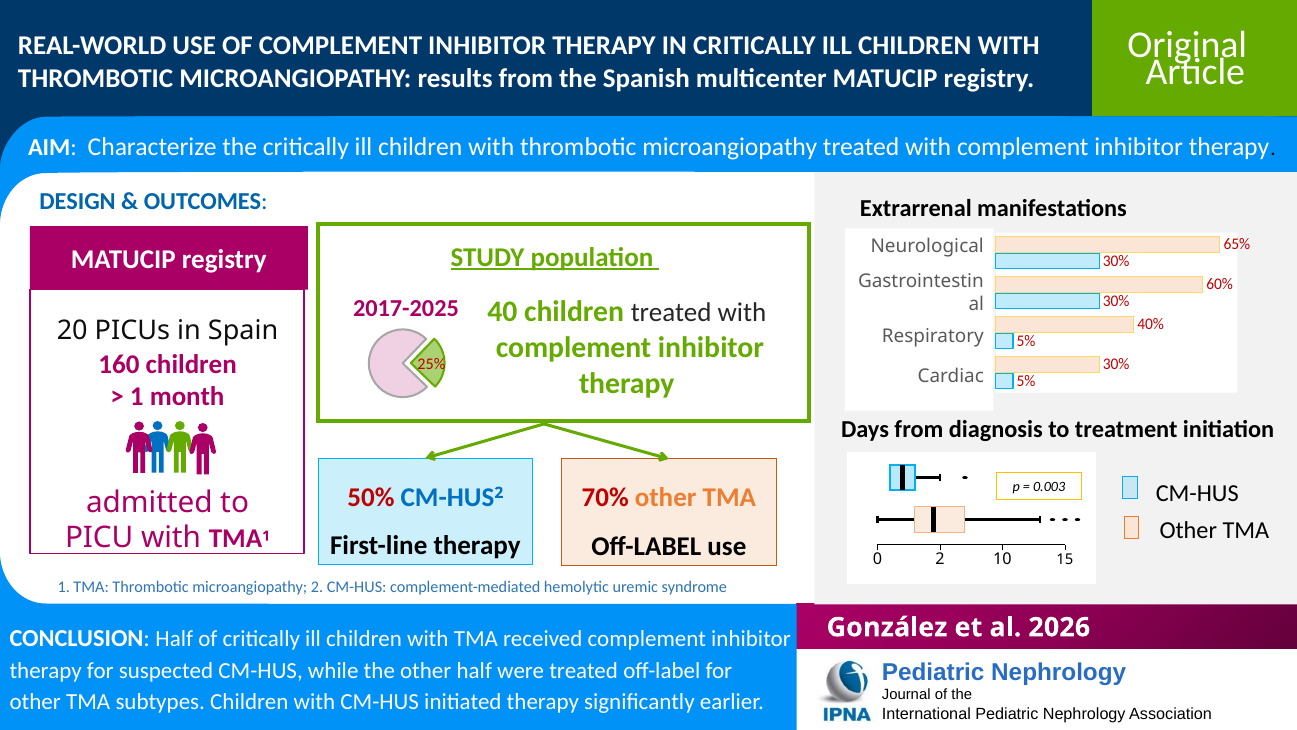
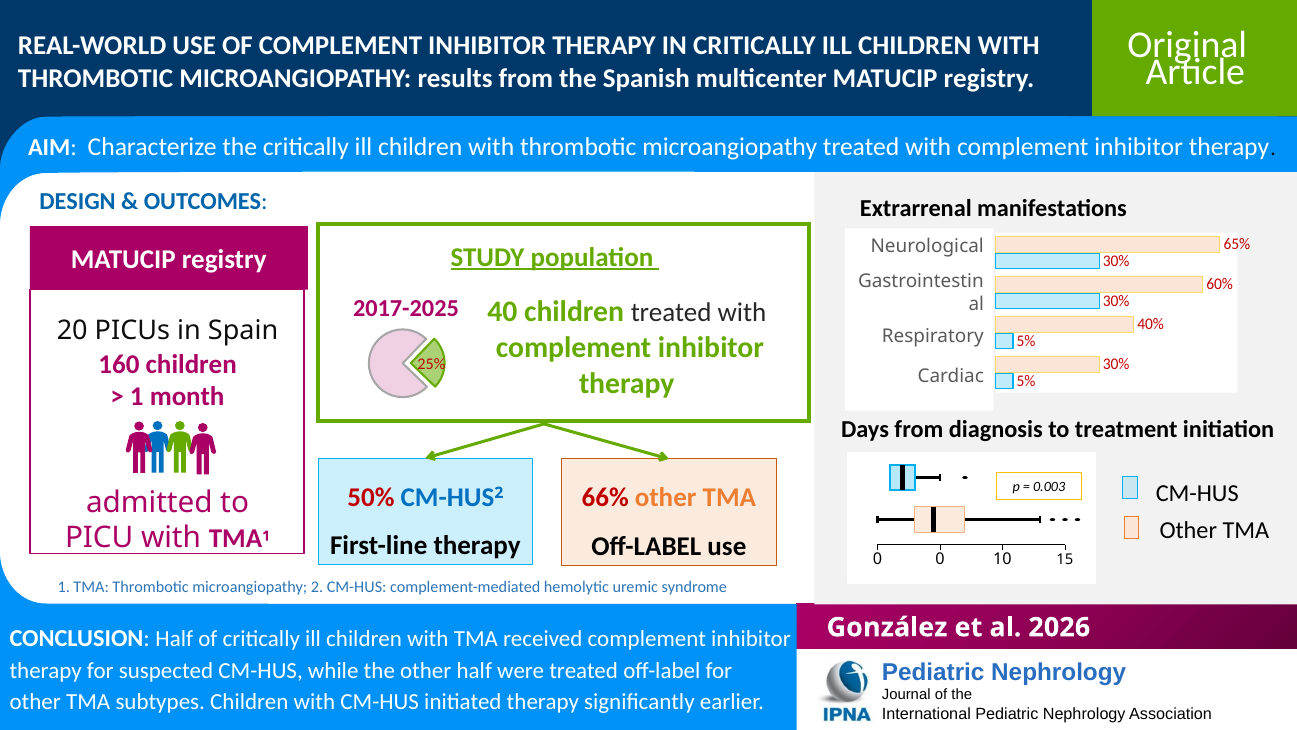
70%: 70% -> 66%
0 2: 2 -> 0
